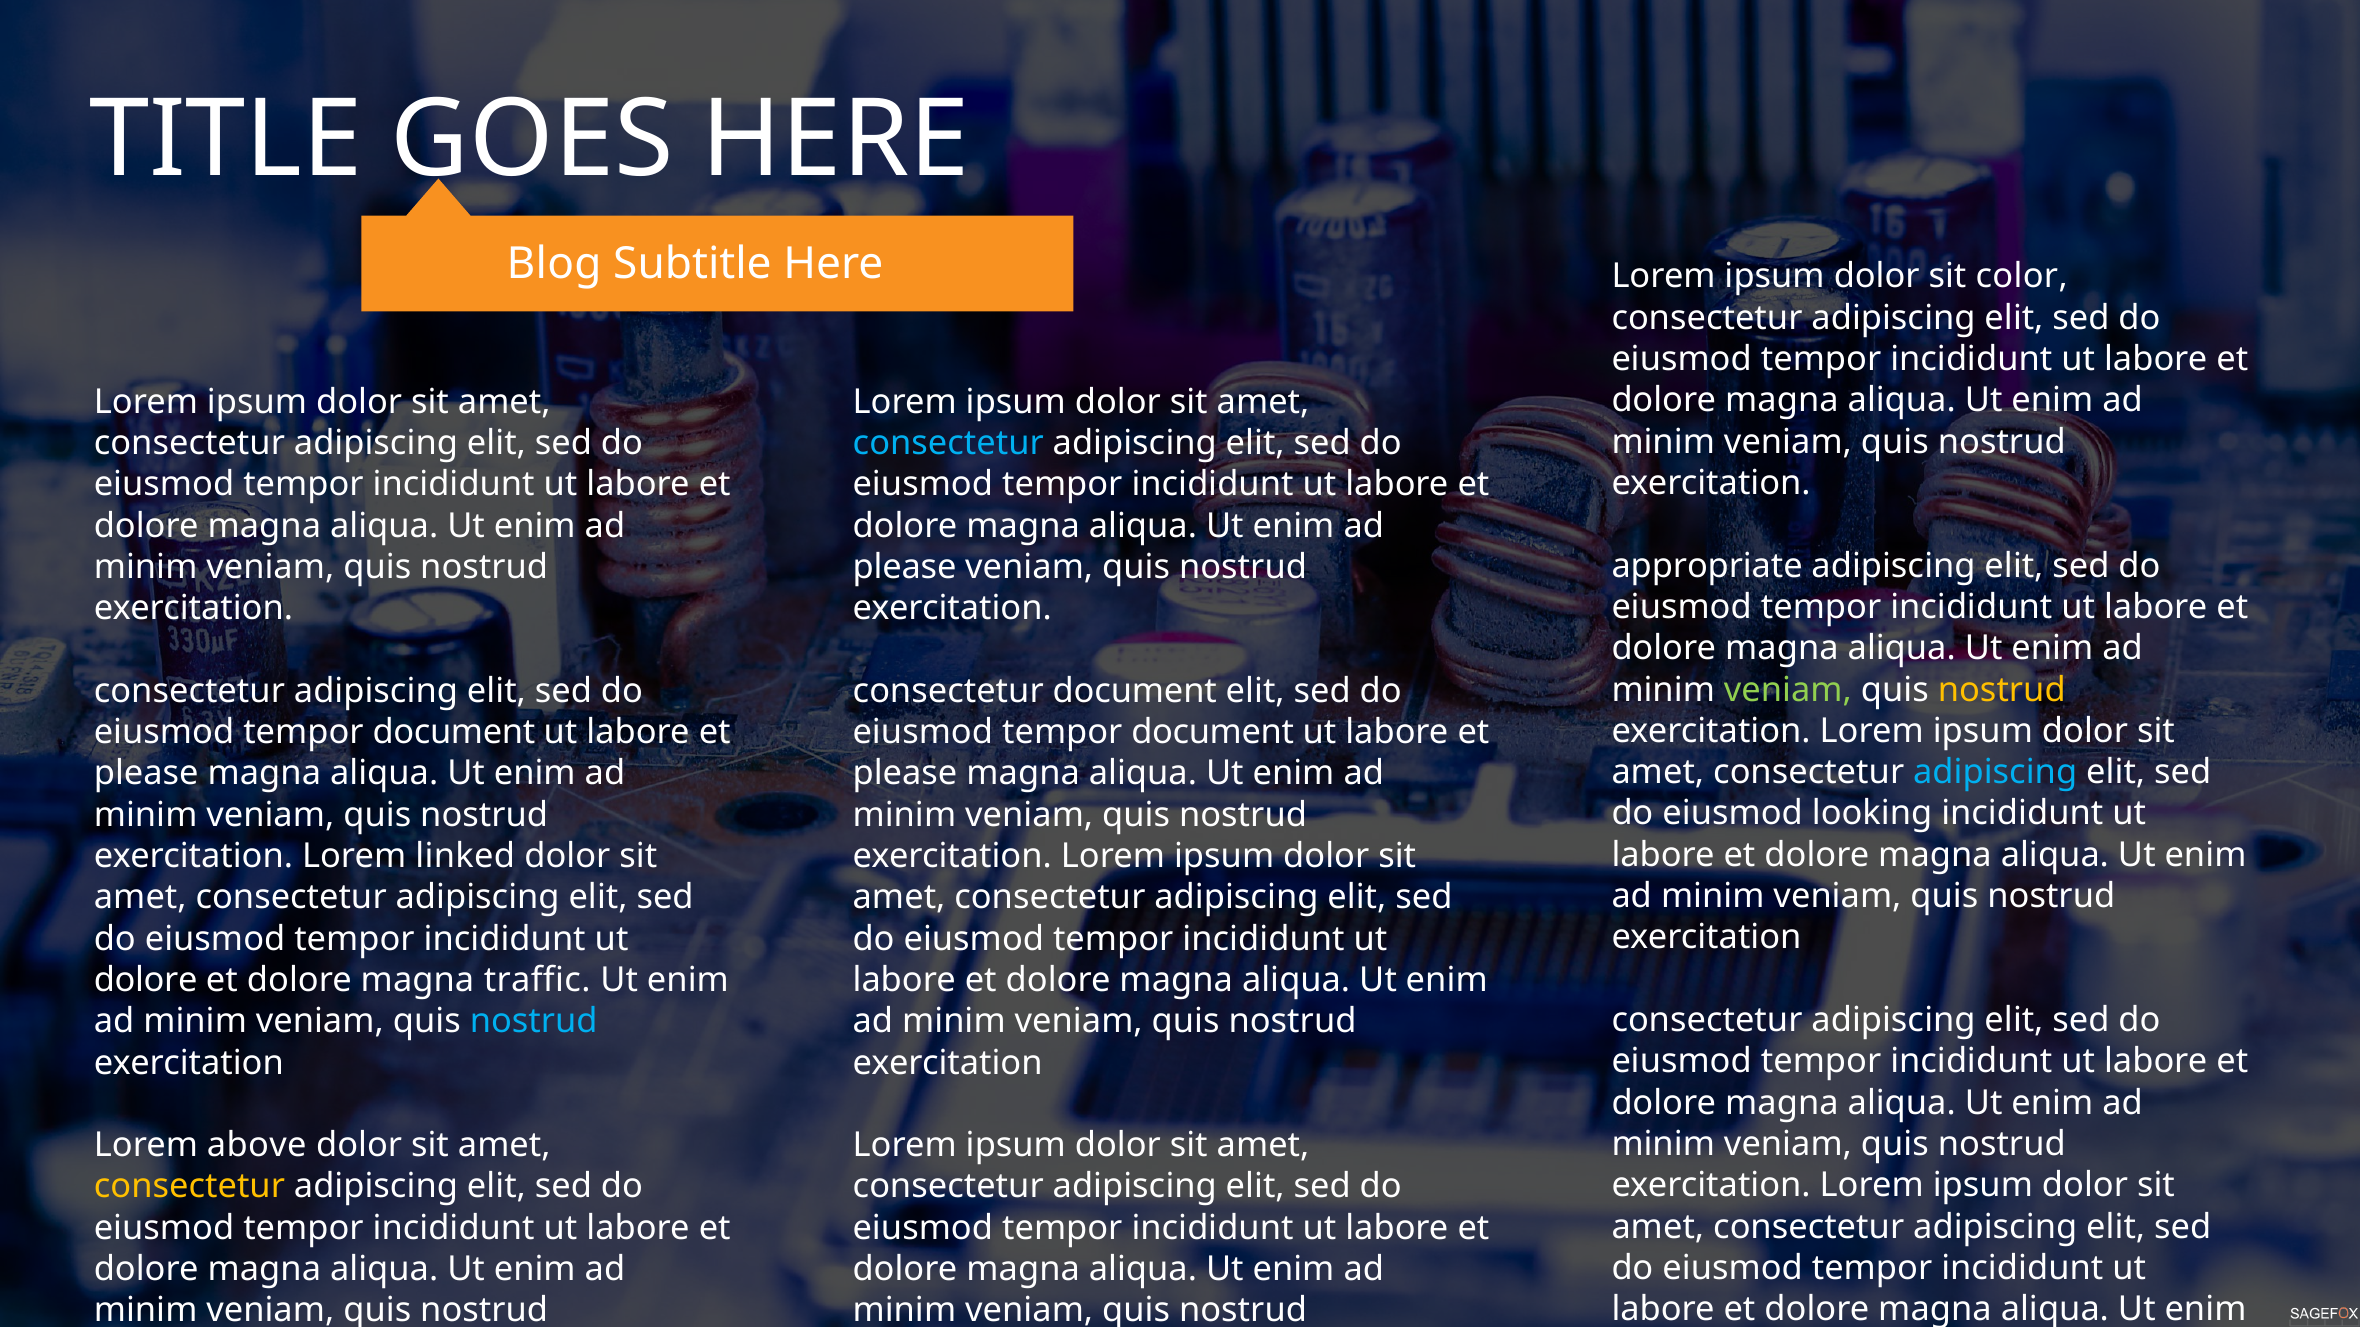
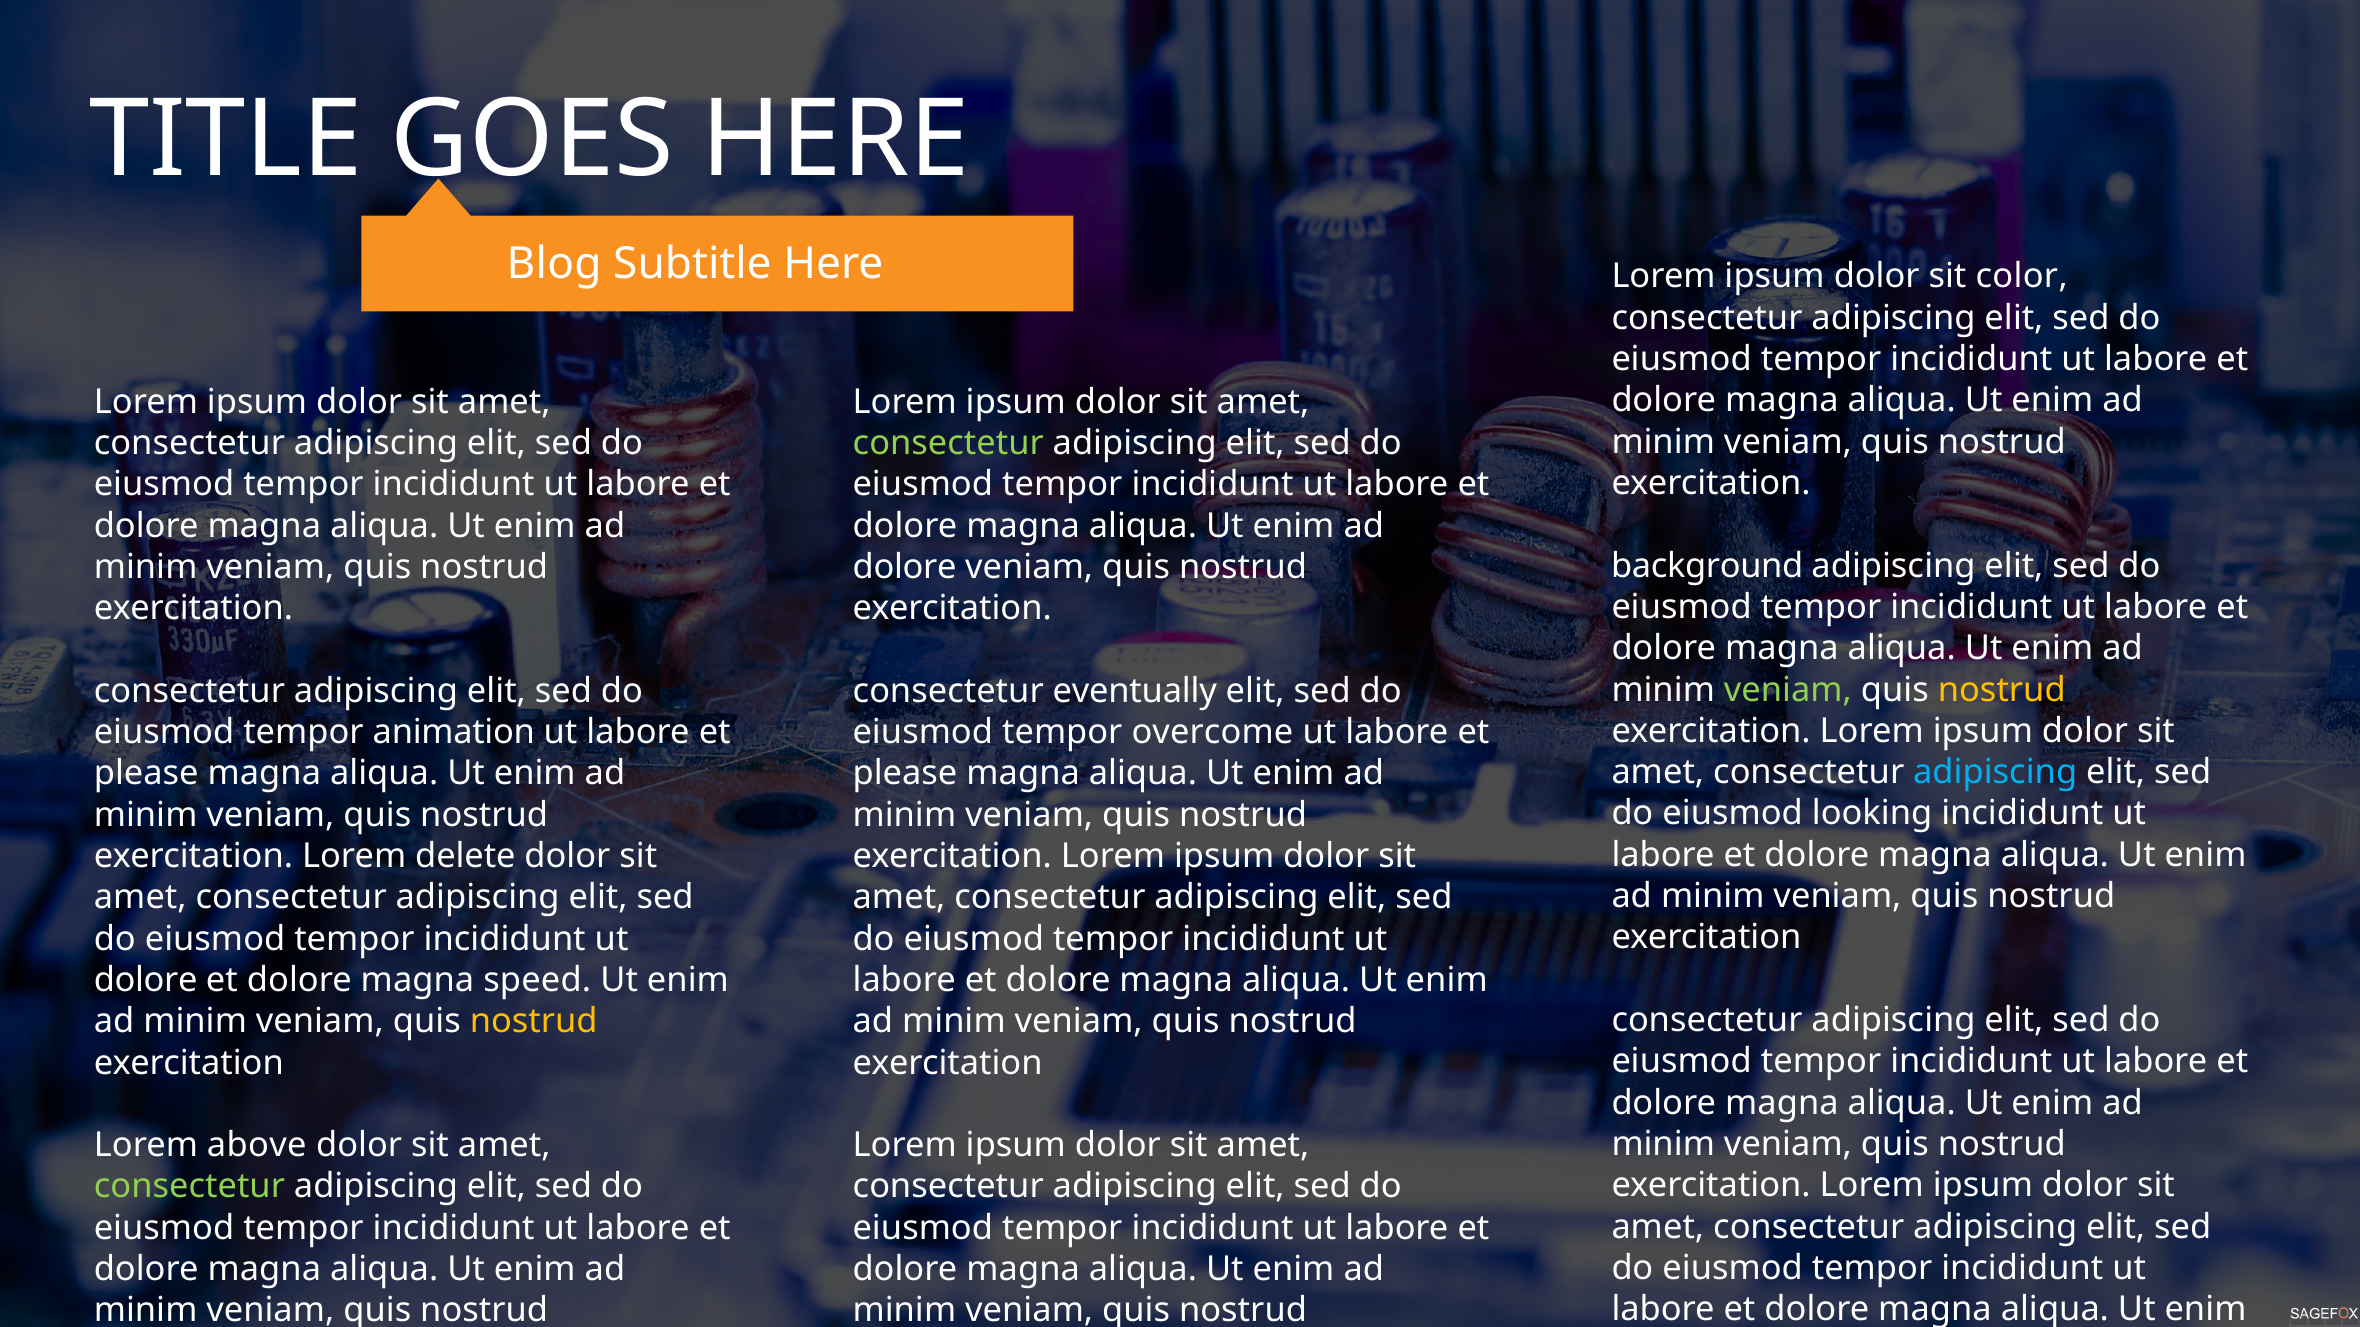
consectetur at (948, 443) colour: light blue -> light green
appropriate: appropriate -> background
please at (905, 567): please -> dolore
consectetur document: document -> eventually
document at (454, 732): document -> animation
document at (1213, 732): document -> overcome
linked: linked -> delete
traffic: traffic -> speed
nostrud at (534, 1022) colour: light blue -> yellow
consectetur at (189, 1187) colour: yellow -> light green
